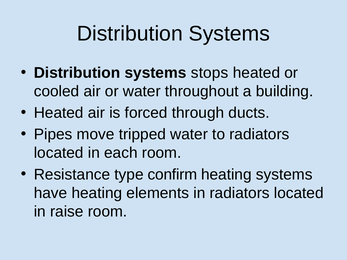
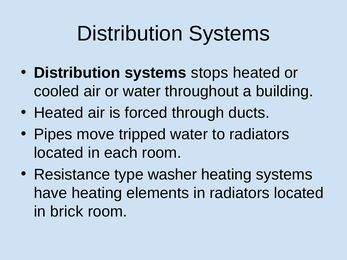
confirm: confirm -> washer
raise: raise -> brick
